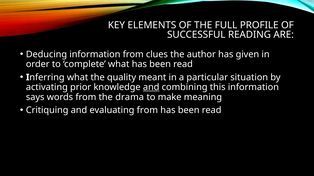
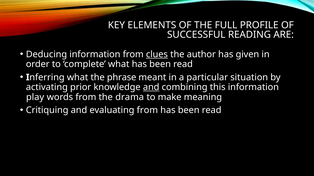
clues underline: none -> present
quality: quality -> phrase
says: says -> play
